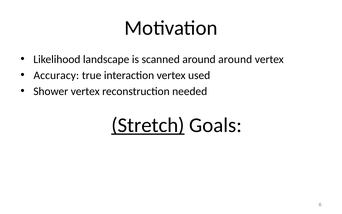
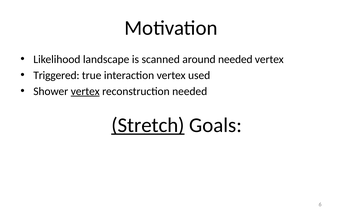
around around: around -> needed
Accuracy: Accuracy -> Triggered
vertex at (85, 91) underline: none -> present
